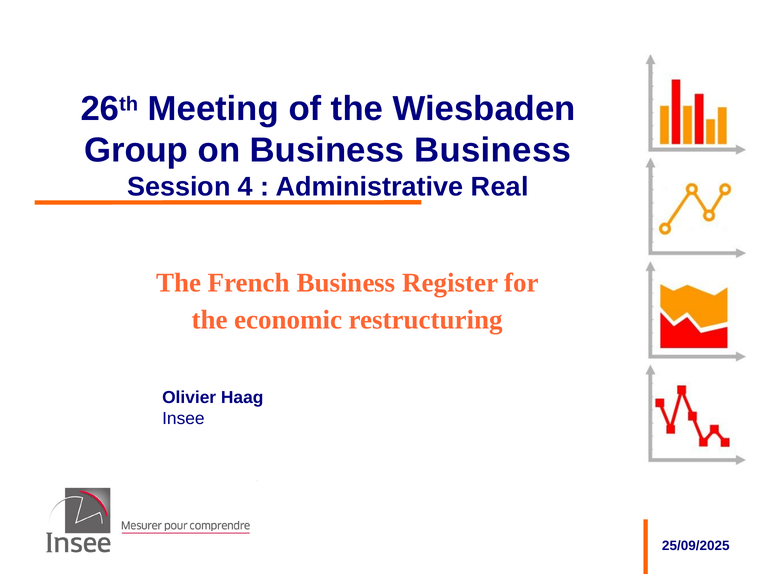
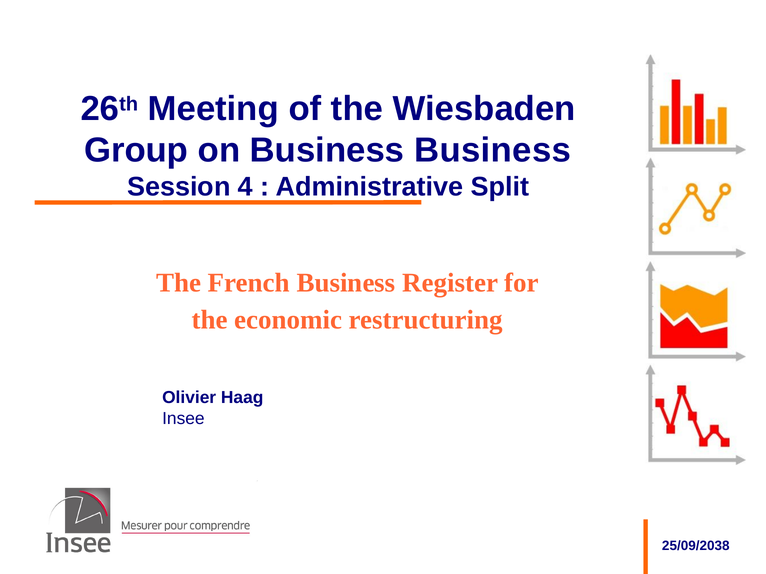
Real: Real -> Split
25/09/2025: 25/09/2025 -> 25/09/2038
